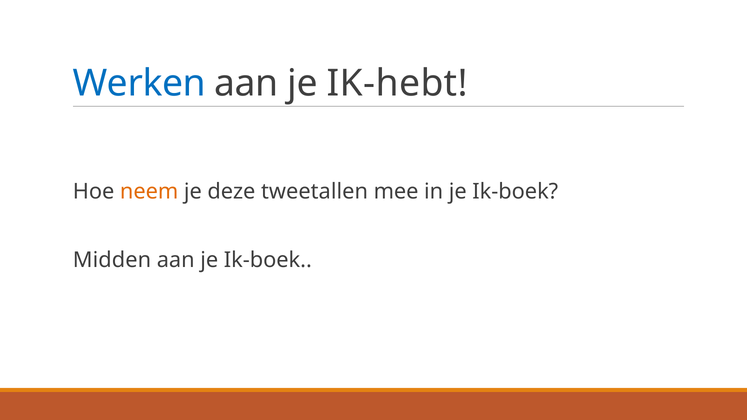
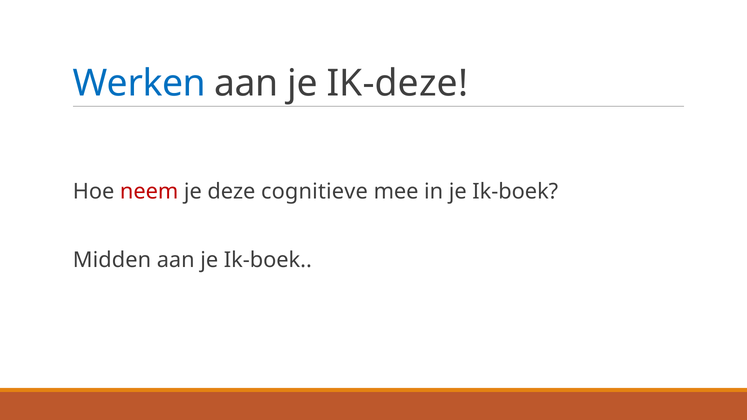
IK-hebt: IK-hebt -> IK-deze
neem colour: orange -> red
tweetallen: tweetallen -> cognitieve
